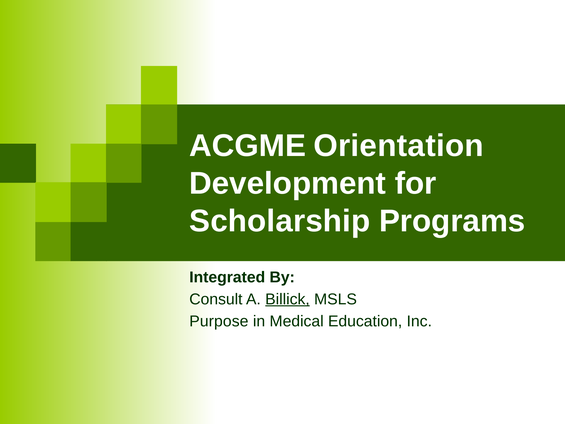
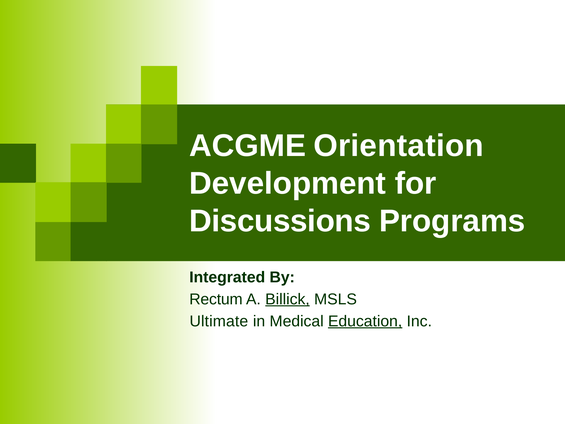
Scholarship: Scholarship -> Discussions
Consult: Consult -> Rectum
Purpose: Purpose -> Ultimate
Education underline: none -> present
